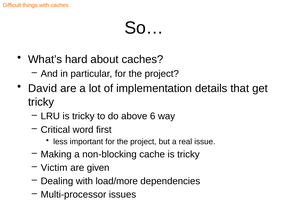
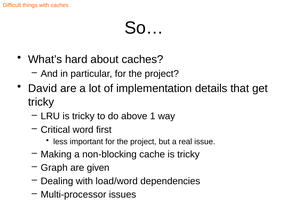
6: 6 -> 1
Victim: Victim -> Graph
load/more: load/more -> load/word
